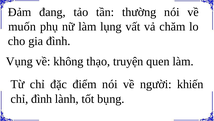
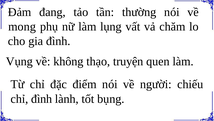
muốn: muốn -> mong
khiến: khiến -> chiếu
